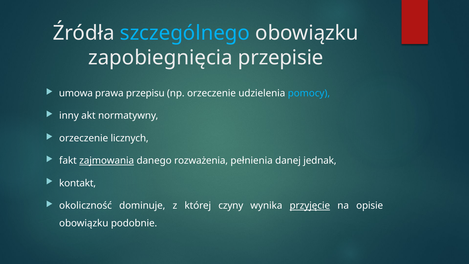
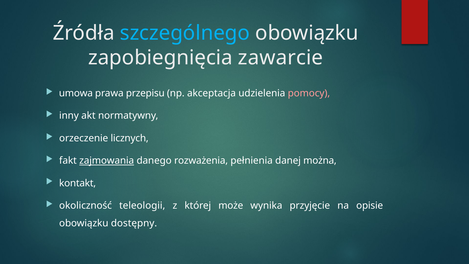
przepisie: przepisie -> zawarcie
np orzeczenie: orzeczenie -> akceptacja
pomocy colour: light blue -> pink
jednak: jednak -> można
dominuje: dominuje -> teleologii
czyny: czyny -> może
przyjęcie underline: present -> none
podobnie: podobnie -> dostępny
